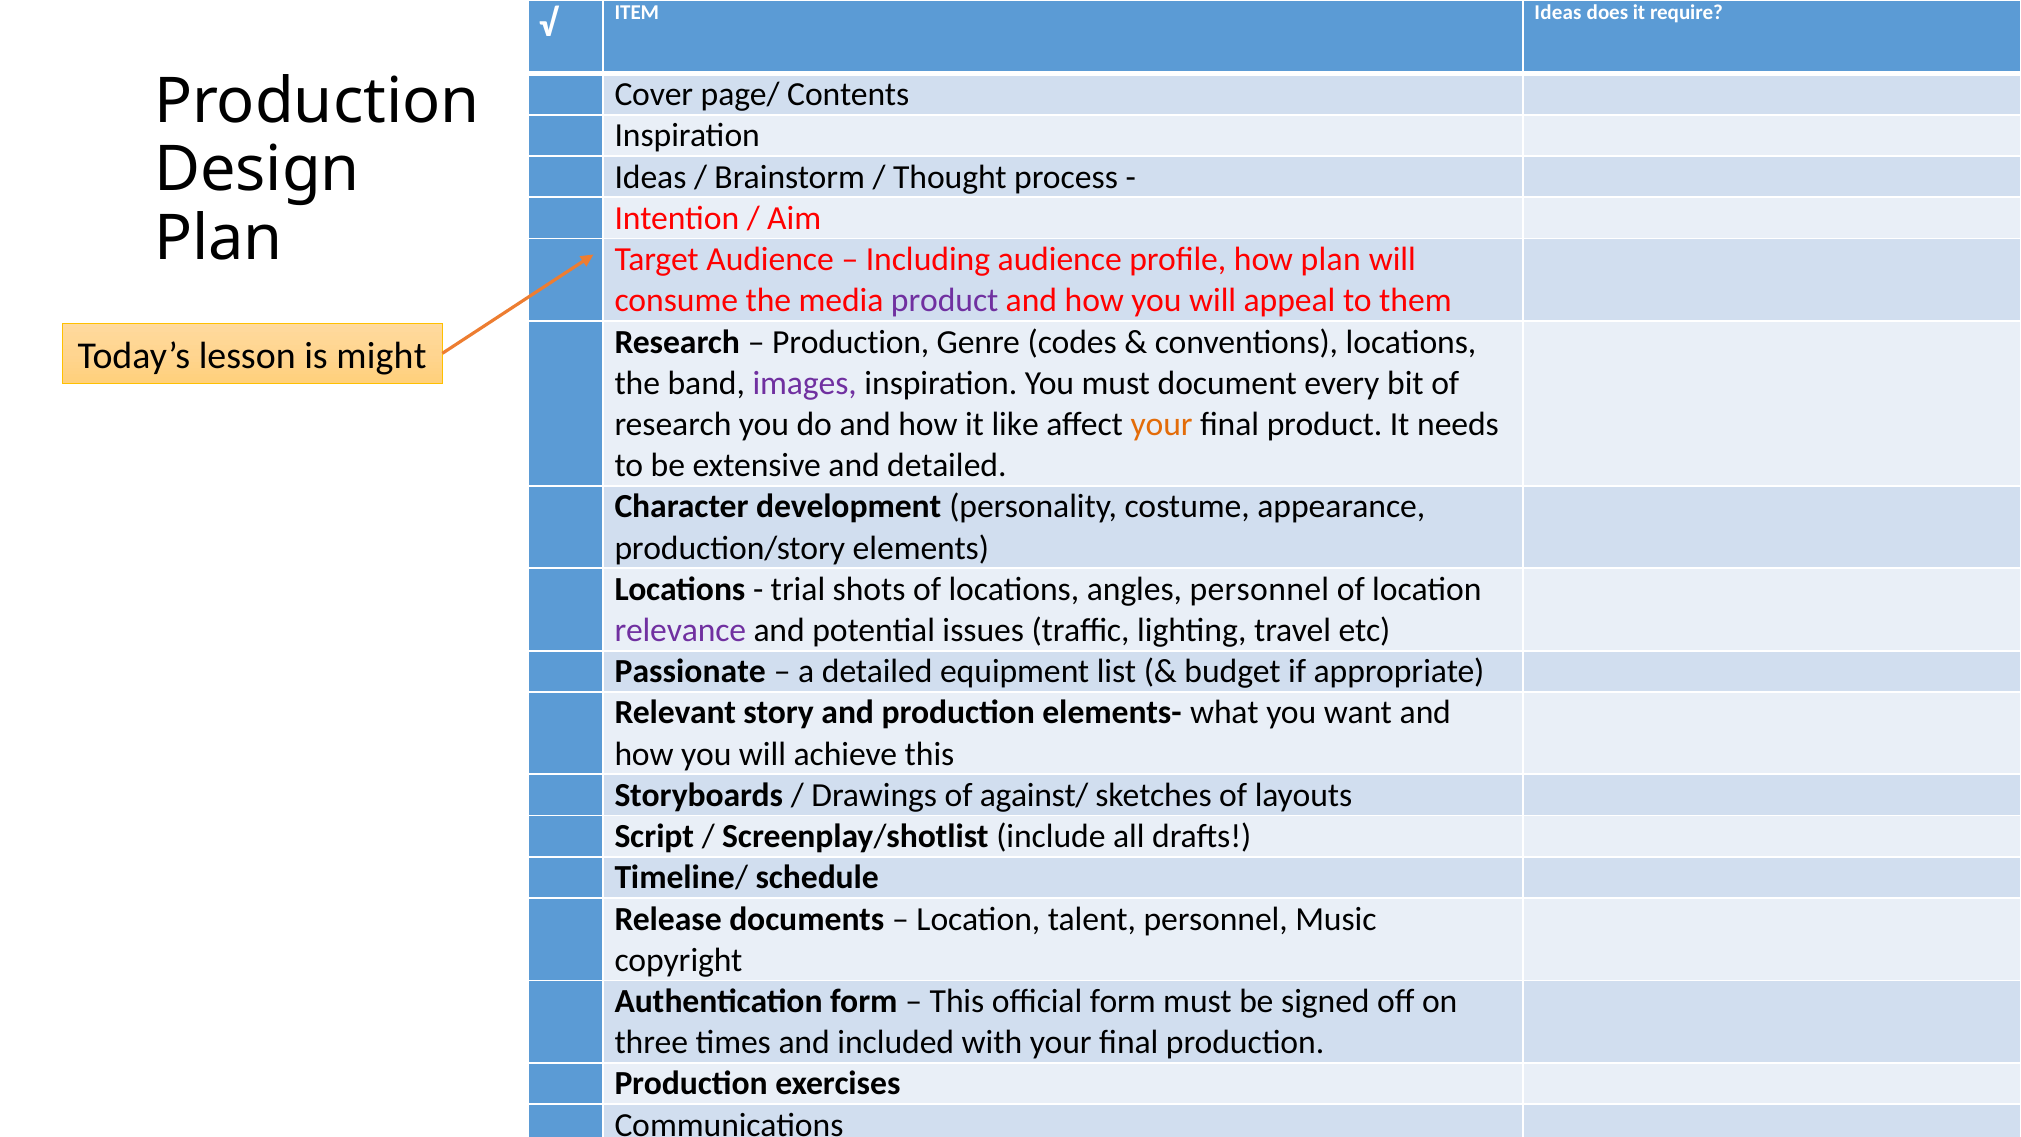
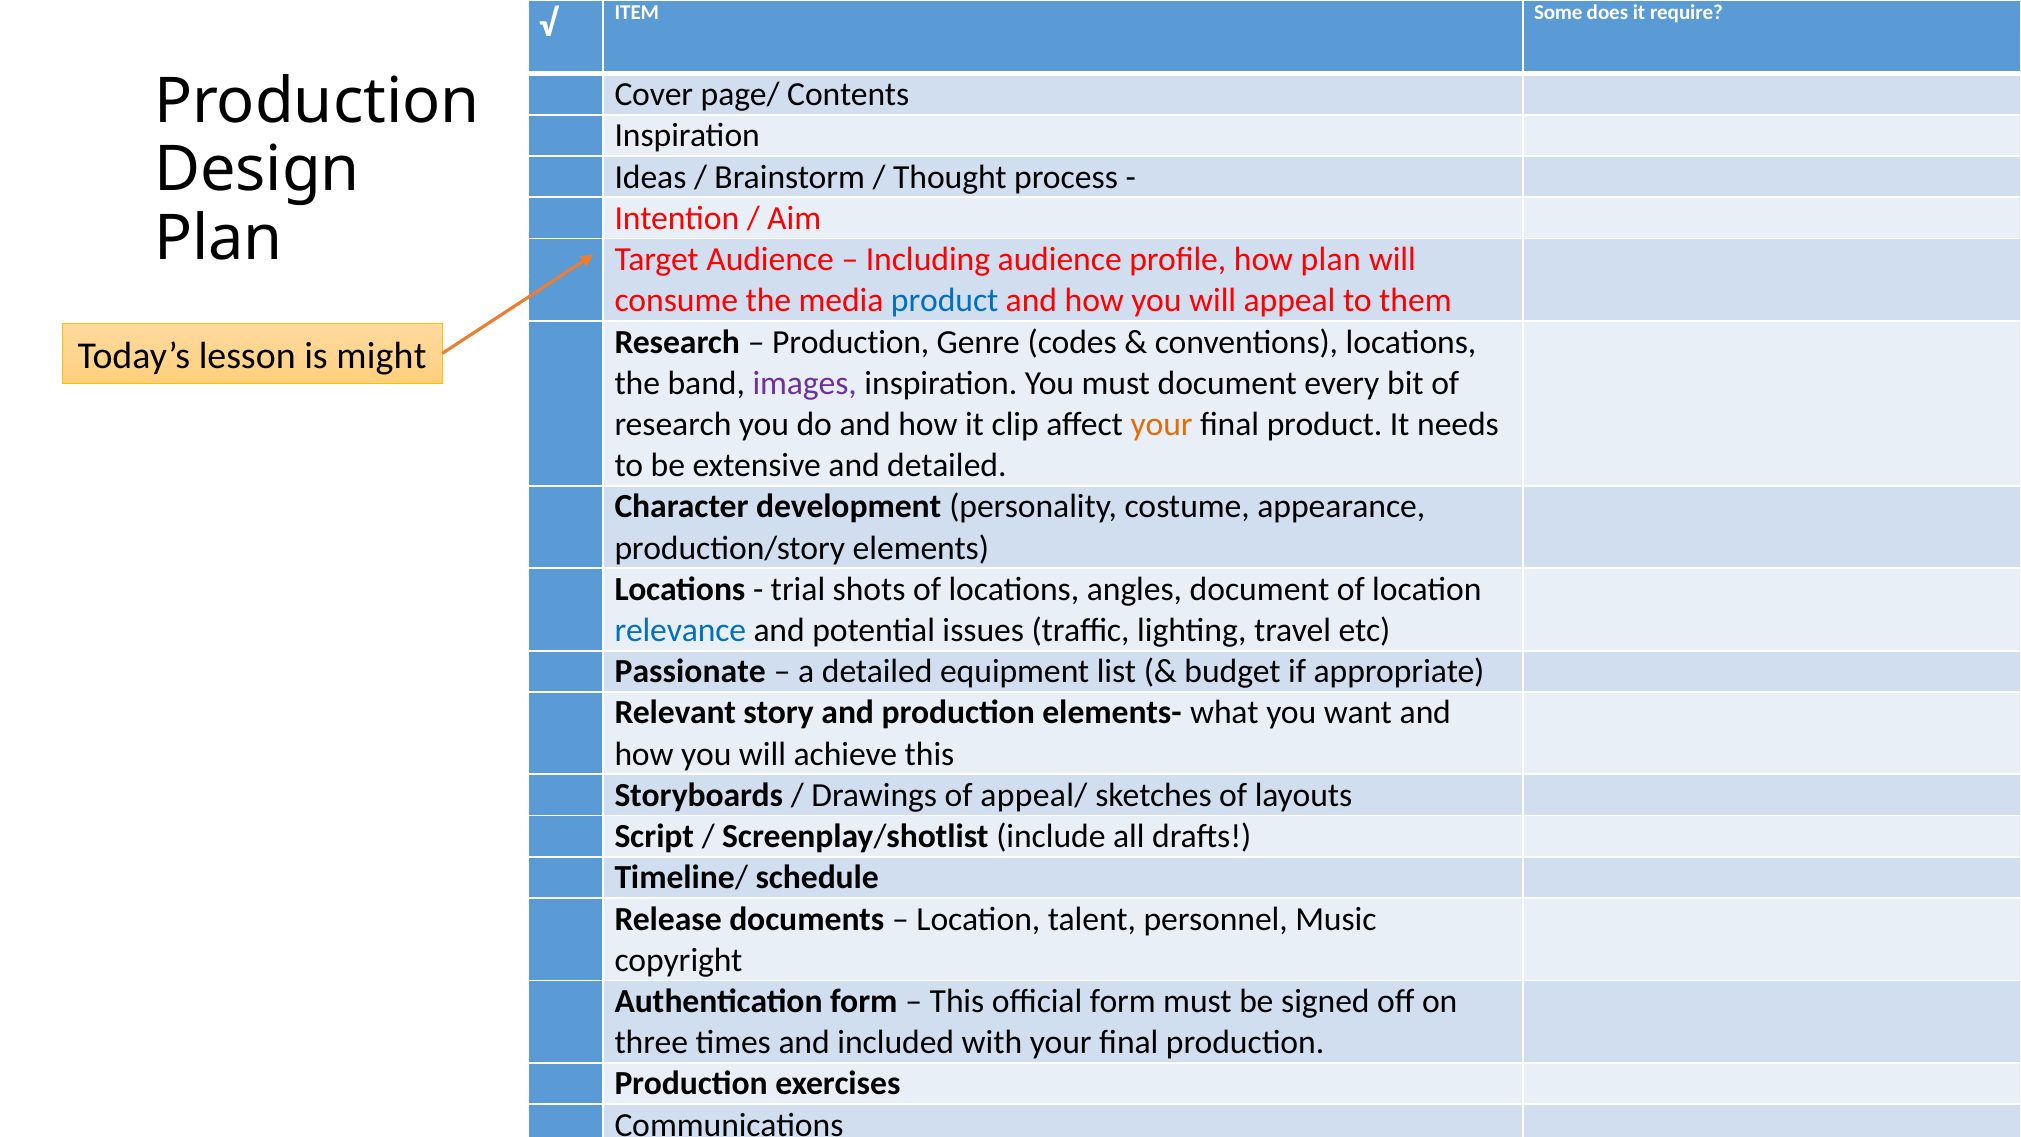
ITEM Ideas: Ideas -> Some
product at (945, 301) colour: purple -> blue
like: like -> clip
angles personnel: personnel -> document
relevance colour: purple -> blue
against/: against/ -> appeal/
